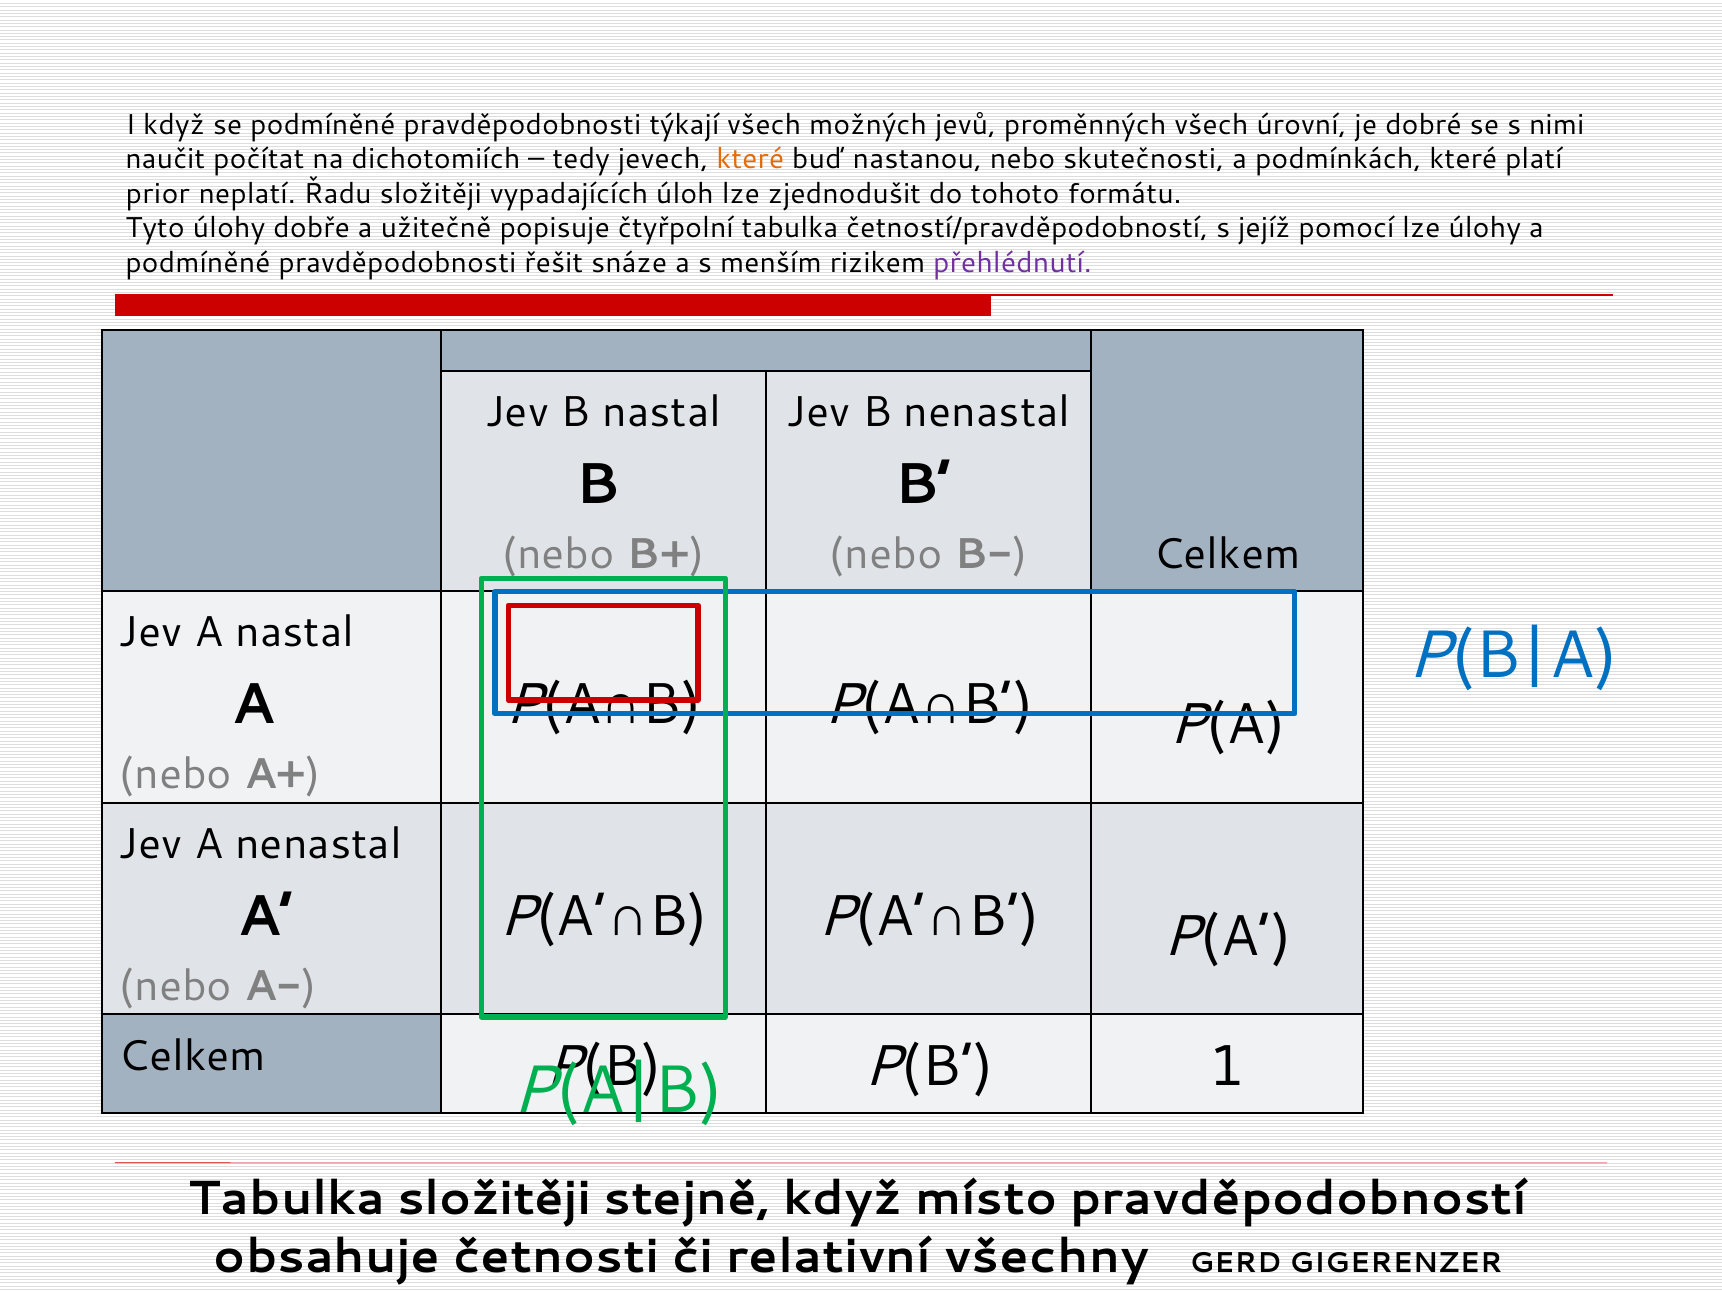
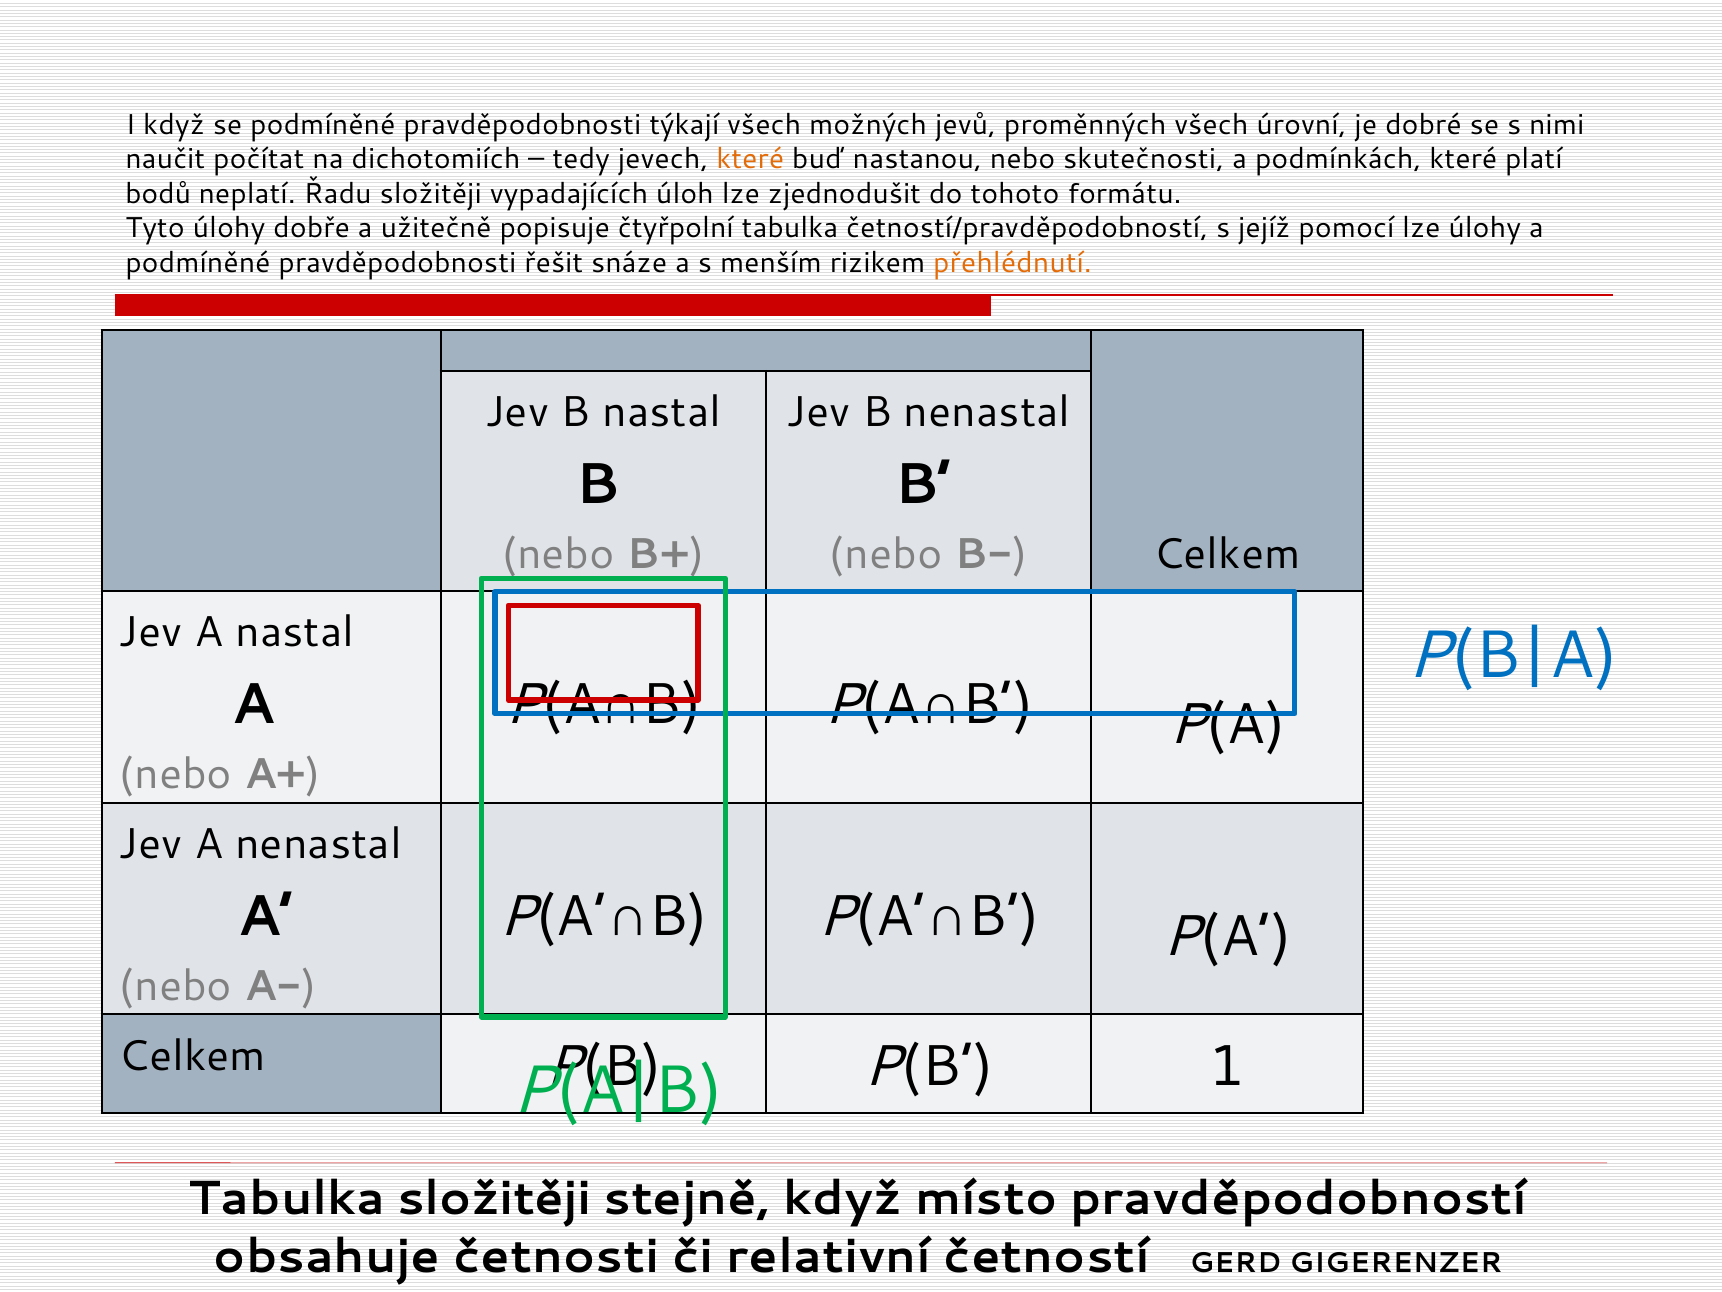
prior: prior -> bodů
přehlédnutí colour: purple -> orange
všechny: všechny -> četností
